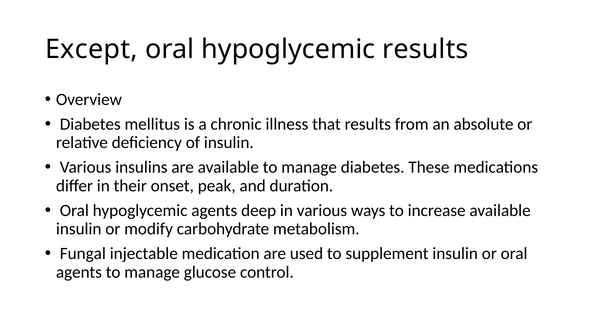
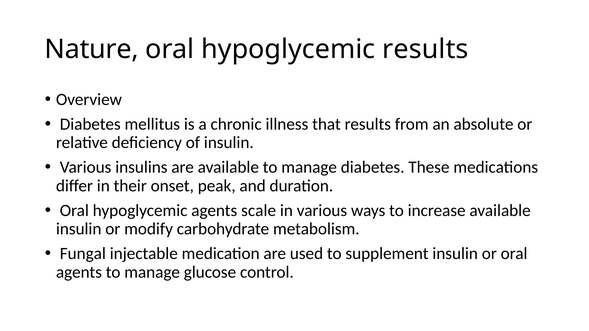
Except: Except -> Nature
deep: deep -> scale
